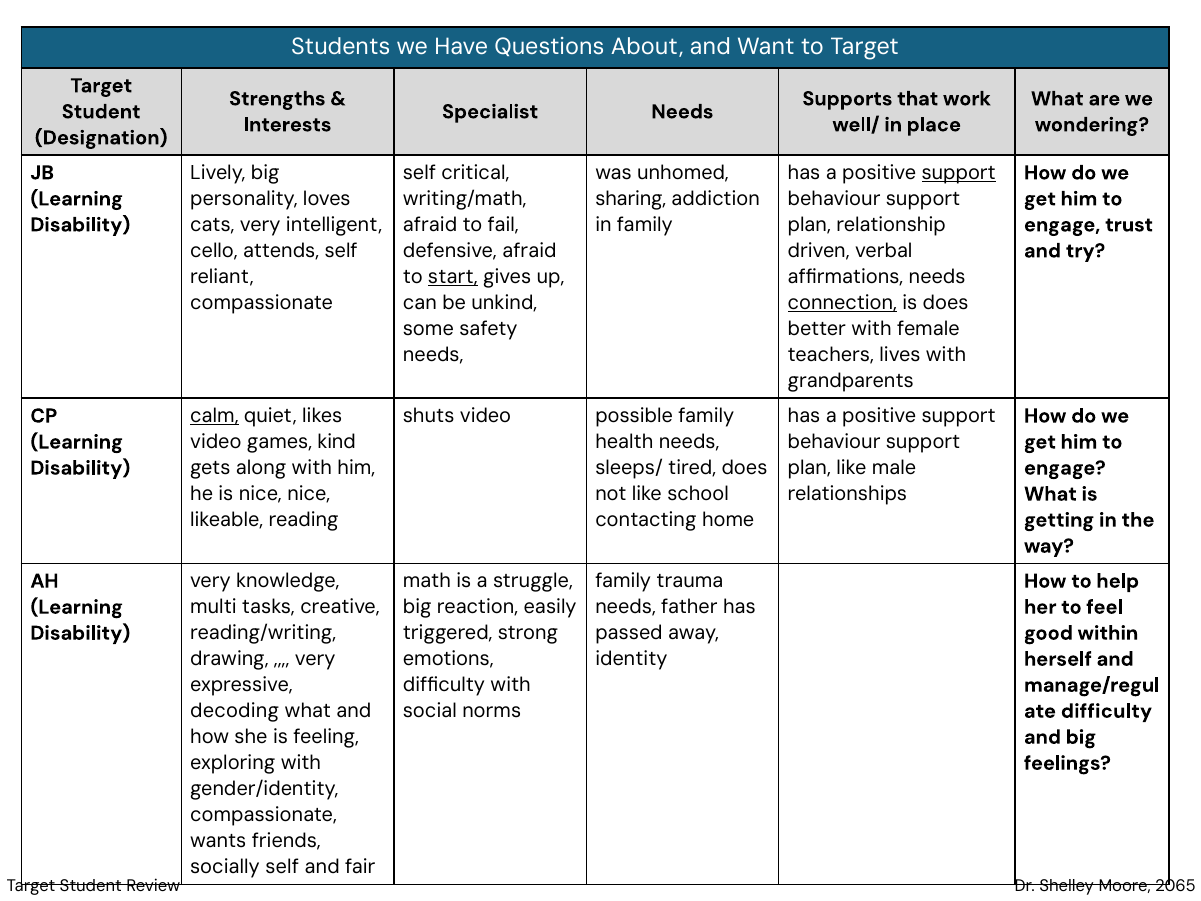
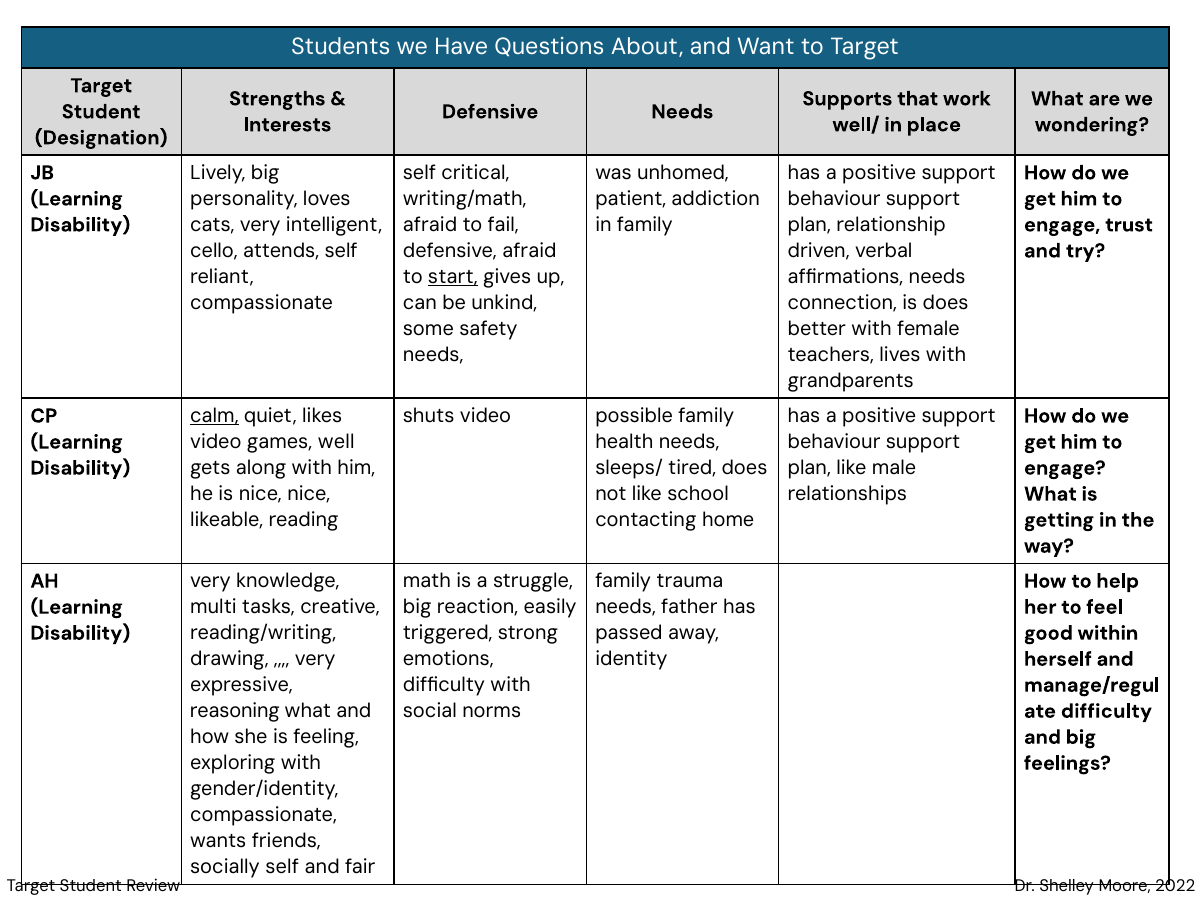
Specialist at (490, 112): Specialist -> Defensive
support at (959, 173) underline: present -> none
sharing: sharing -> patient
connection underline: present -> none
kind: kind -> well
decoding: decoding -> reasoning
2065: 2065 -> 2022
